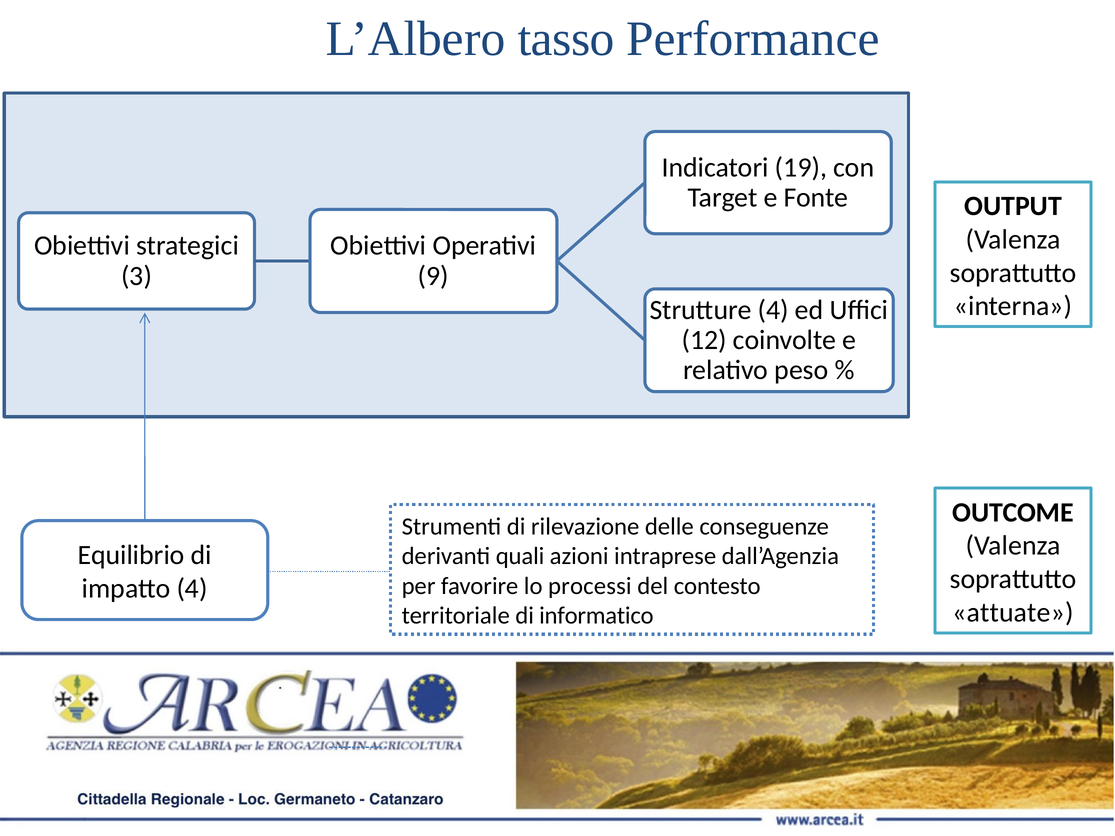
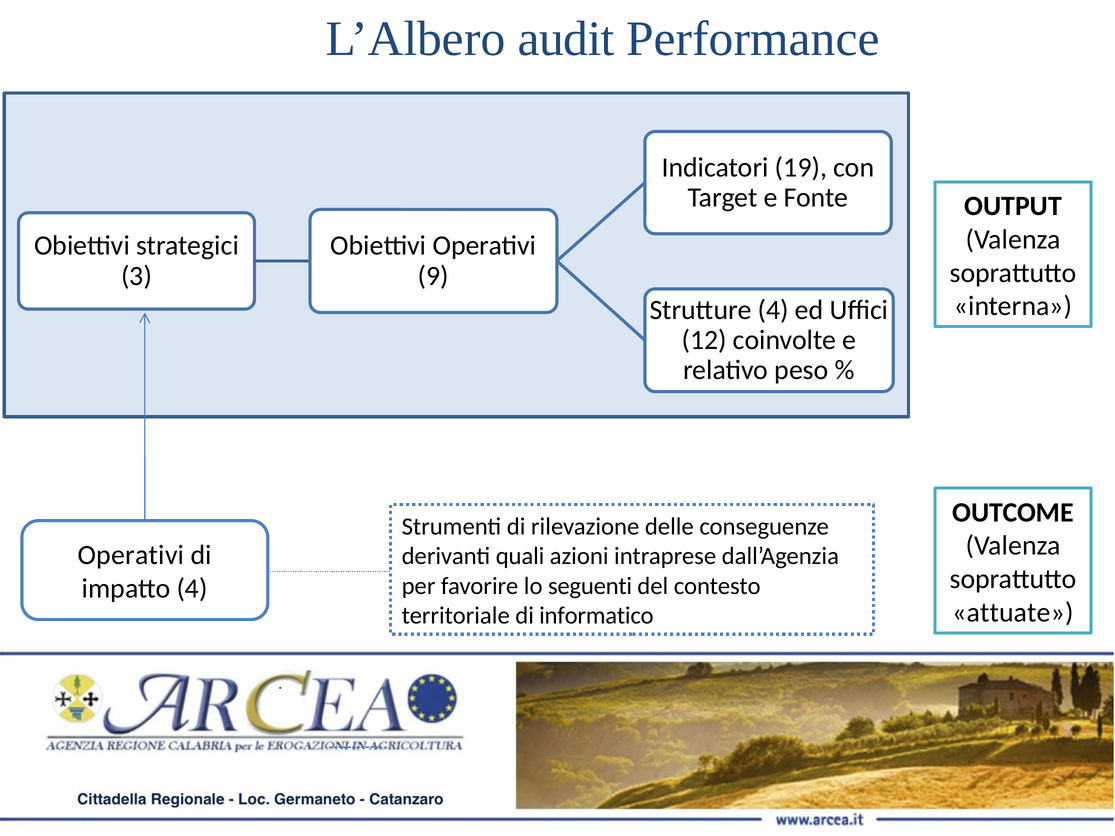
tasso: tasso -> audit
Equilibrio at (131, 555): Equilibrio -> Operativi
processi: processi -> seguenti
